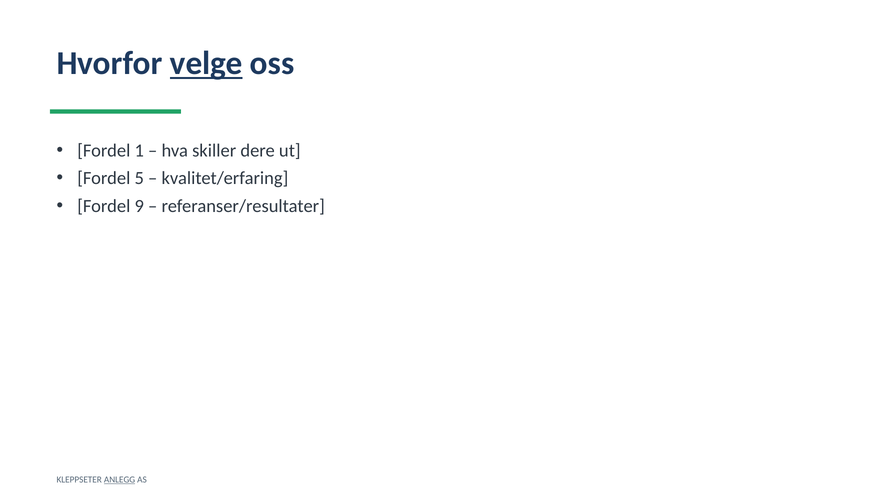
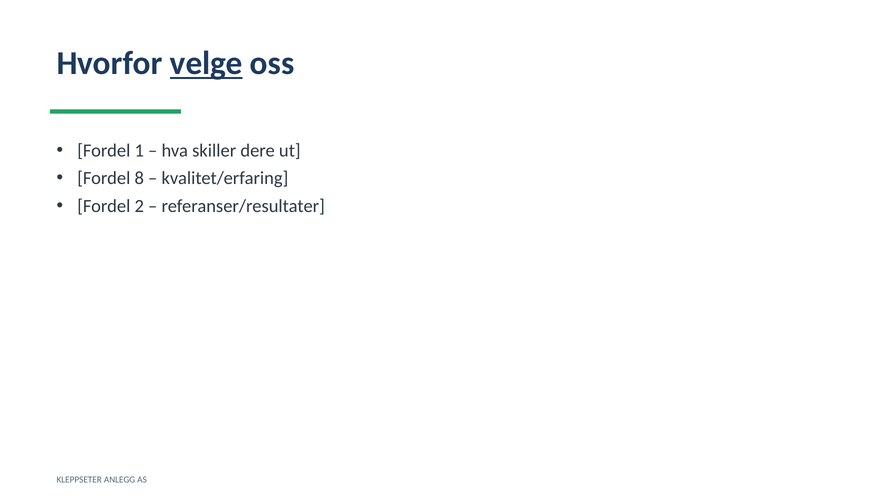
5: 5 -> 8
9: 9 -> 2
ANLEGG underline: present -> none
